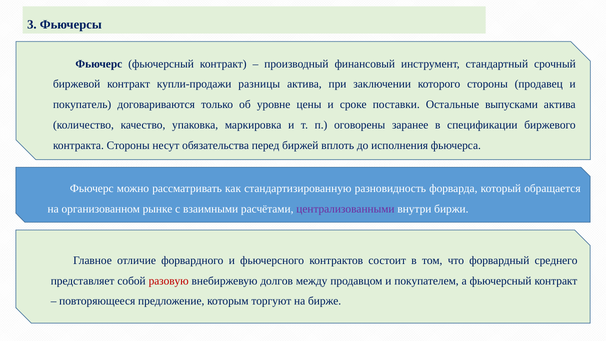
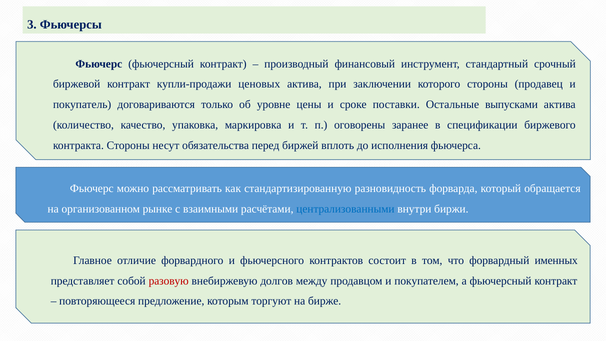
разницы: разницы -> ценовых
централизованными colour: purple -> blue
среднего: среднего -> именных
